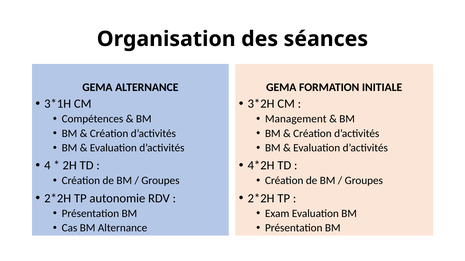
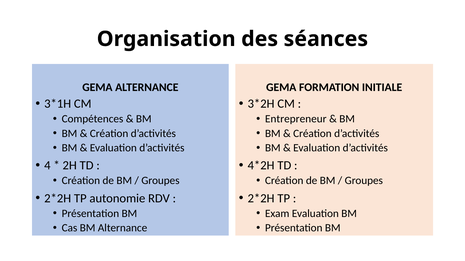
Management: Management -> Entrepreneur
